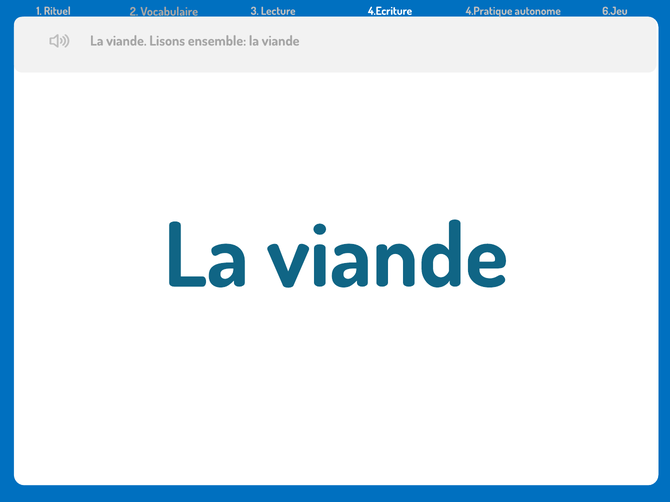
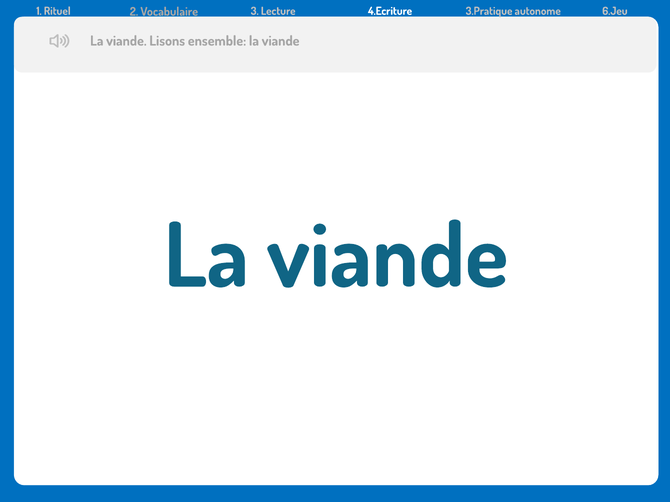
4.Pratique: 4.Pratique -> 3.Pratique
